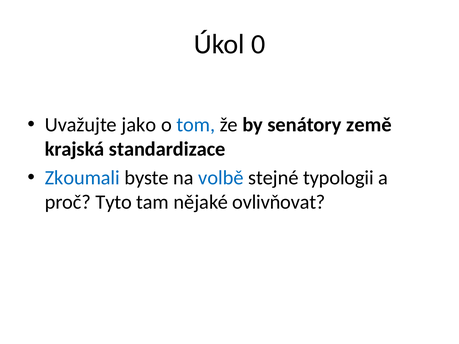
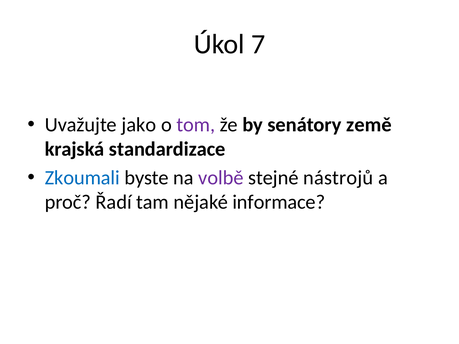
0: 0 -> 7
tom colour: blue -> purple
volbě colour: blue -> purple
typologii: typologii -> nástrojů
Tyto: Tyto -> Řadí
ovlivňovat: ovlivňovat -> informace
